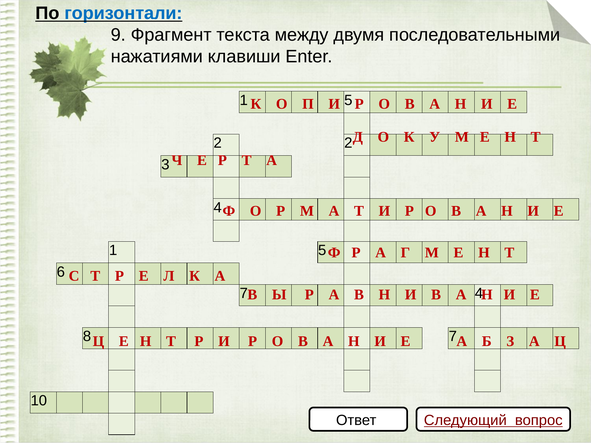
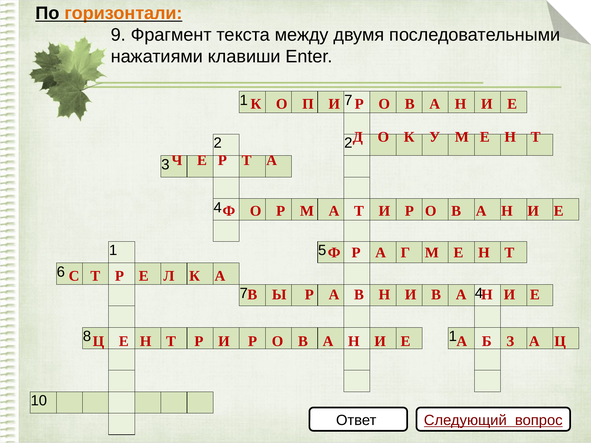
горизонтали colour: blue -> orange
5 at (348, 100): 5 -> 7
8 7: 7 -> 1
